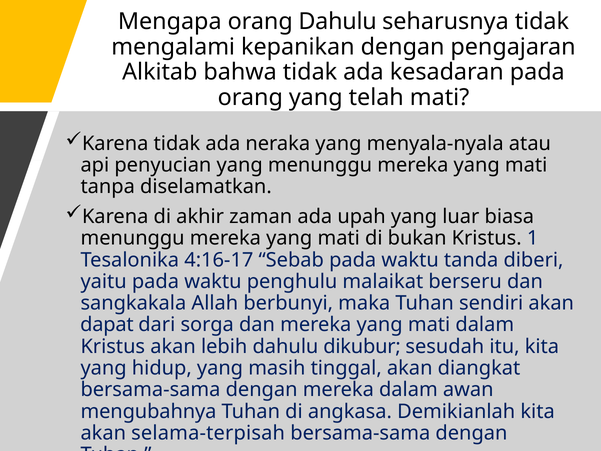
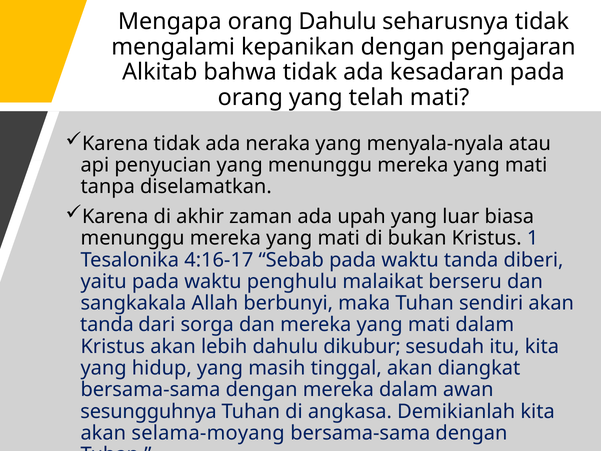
dapat at (107, 325): dapat -> tanda
mengubahnya: mengubahnya -> sesungguhnya
selama-terpisah: selama-terpisah -> selama-moyang
